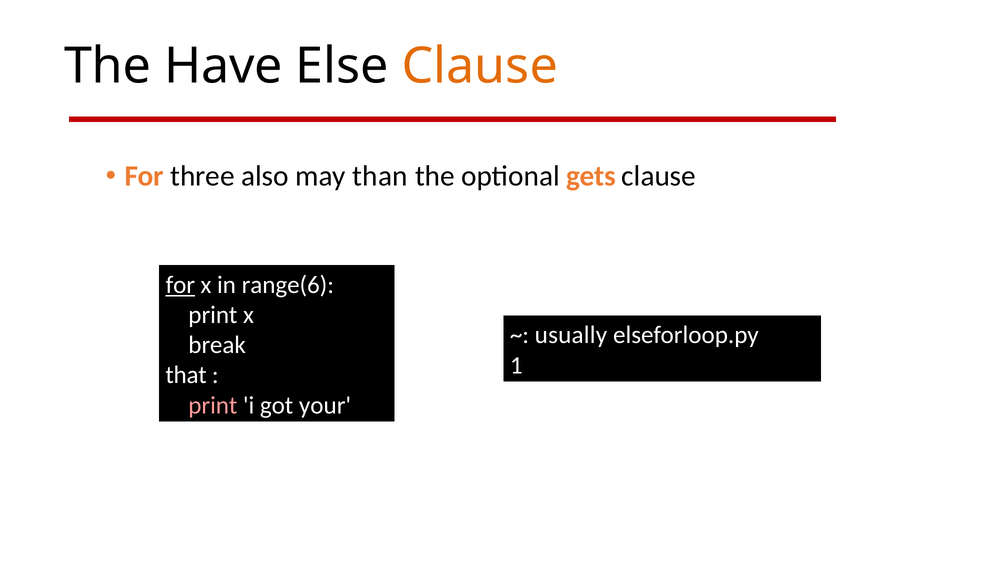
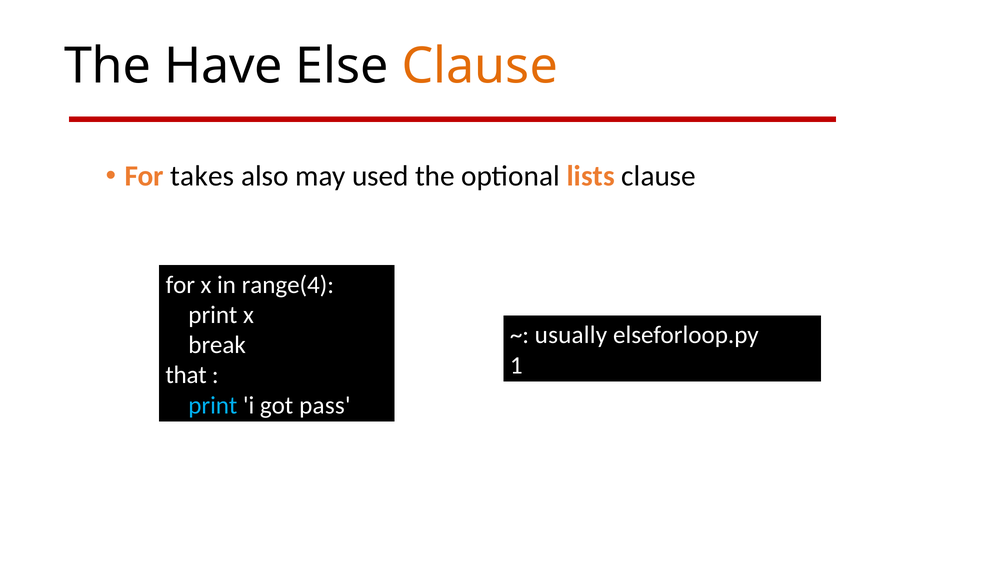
three: three -> takes
than: than -> used
gets: gets -> lists
for at (180, 285) underline: present -> none
range(6: range(6 -> range(4
print at (213, 406) colour: pink -> light blue
your: your -> pass
